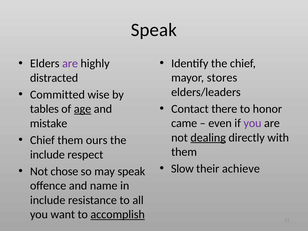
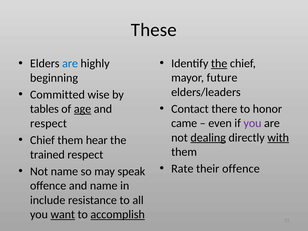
Speak at (154, 30): Speak -> These
the at (219, 63) underline: none -> present
are at (70, 63) colour: purple -> blue
stores: stores -> future
distracted: distracted -> beginning
mistake at (49, 123): mistake -> respect
with underline: none -> present
ours: ours -> hear
include at (47, 155): include -> trained
Slow: Slow -> Rate
their achieve: achieve -> offence
Not chose: chose -> name
want underline: none -> present
